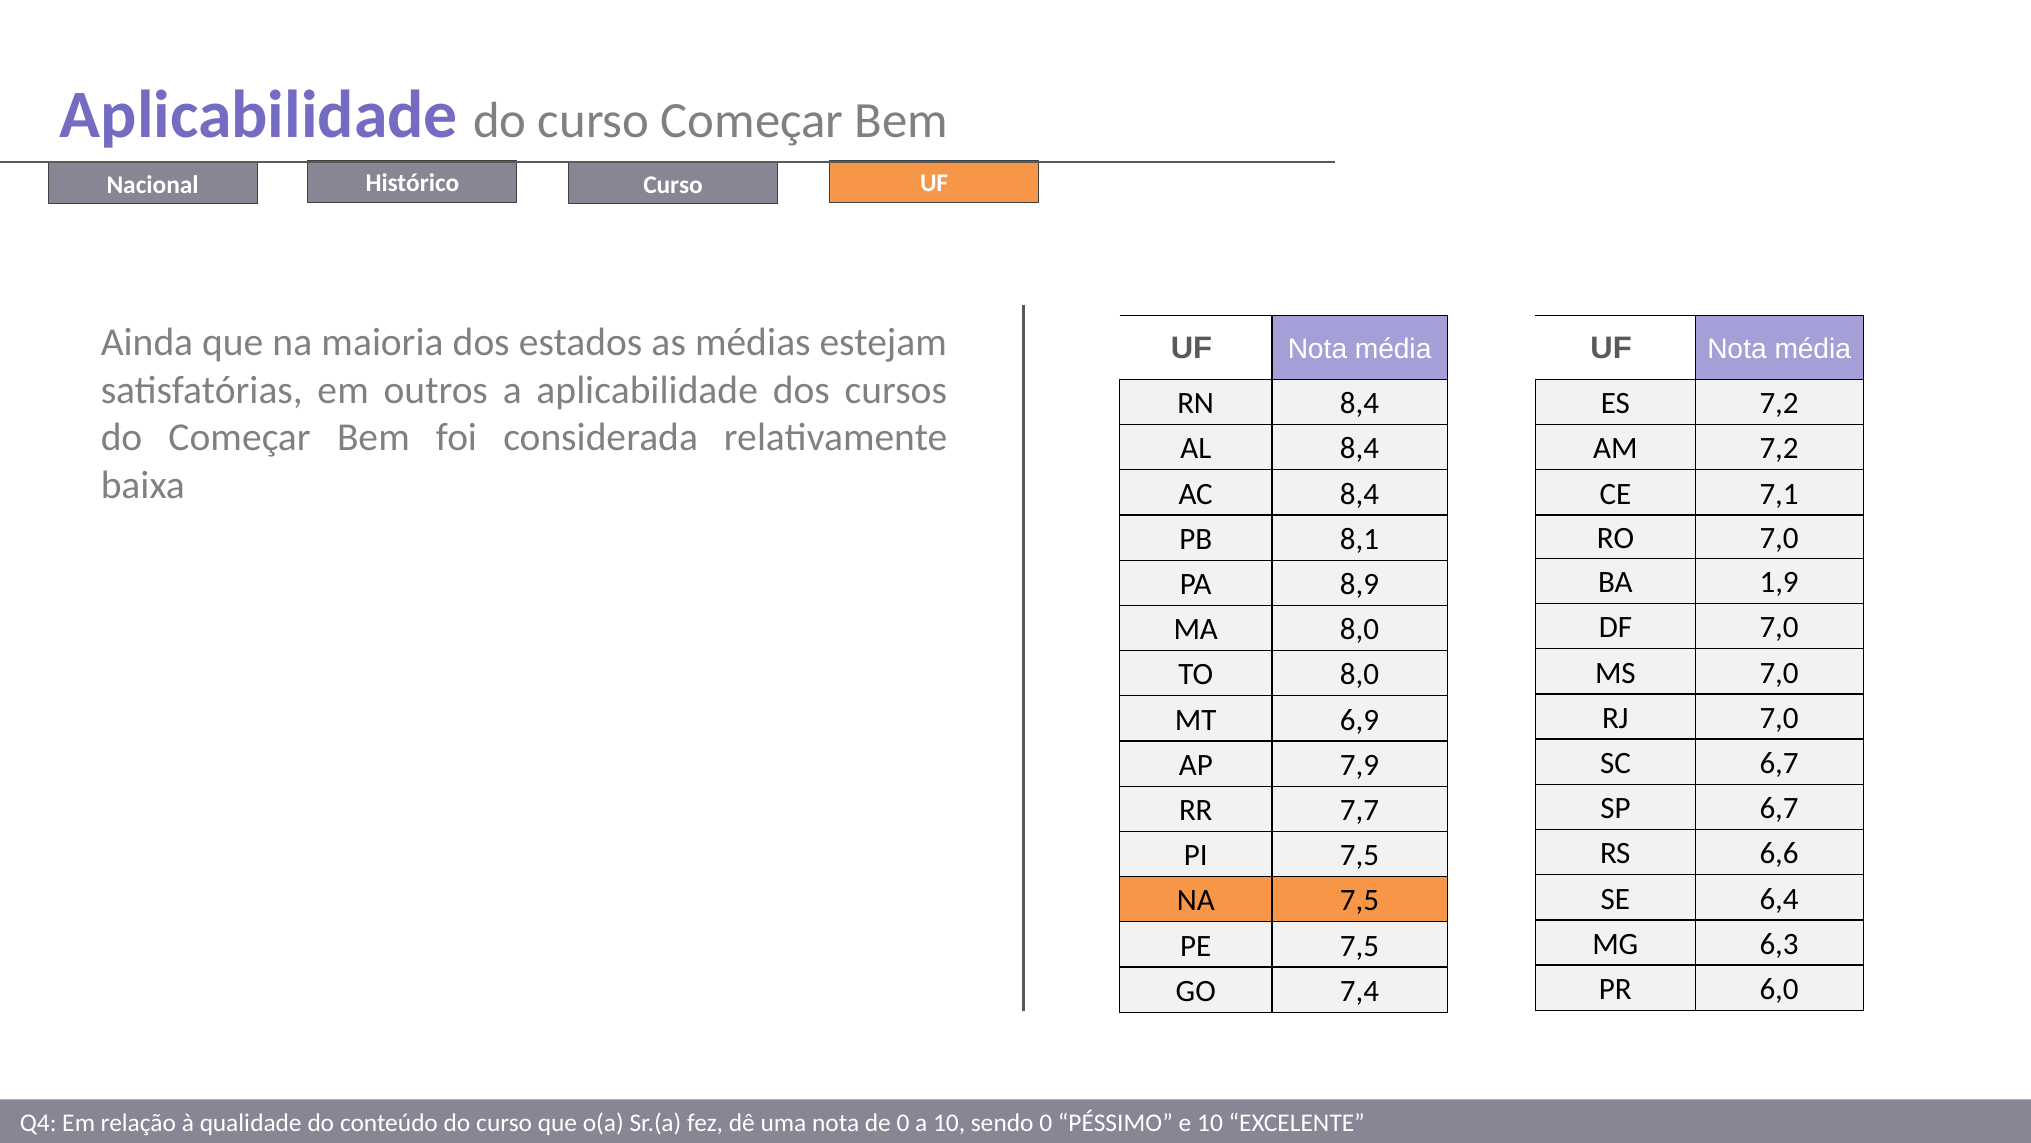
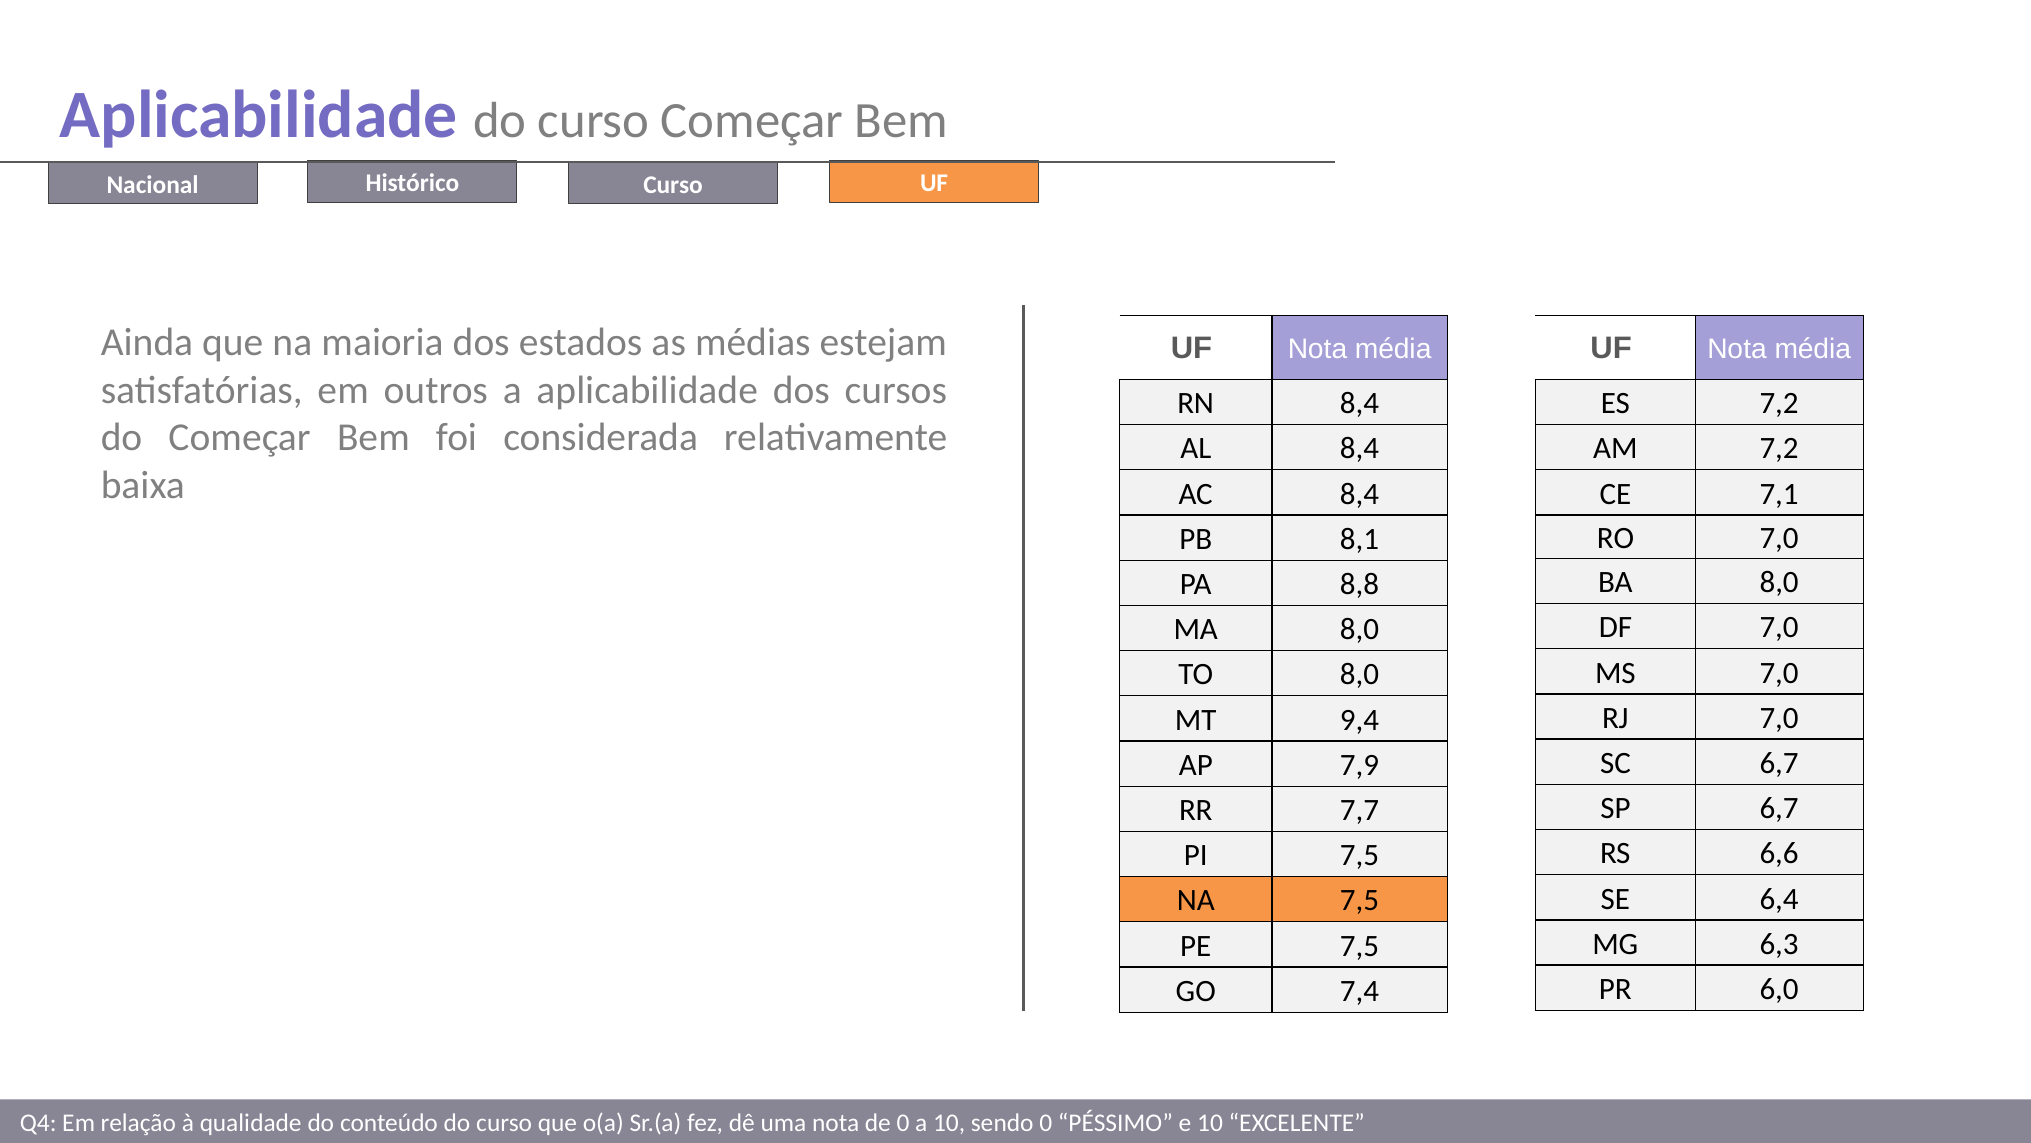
BA 1,9: 1,9 -> 8,0
8,9: 8,9 -> 8,8
6,9: 6,9 -> 9,4
